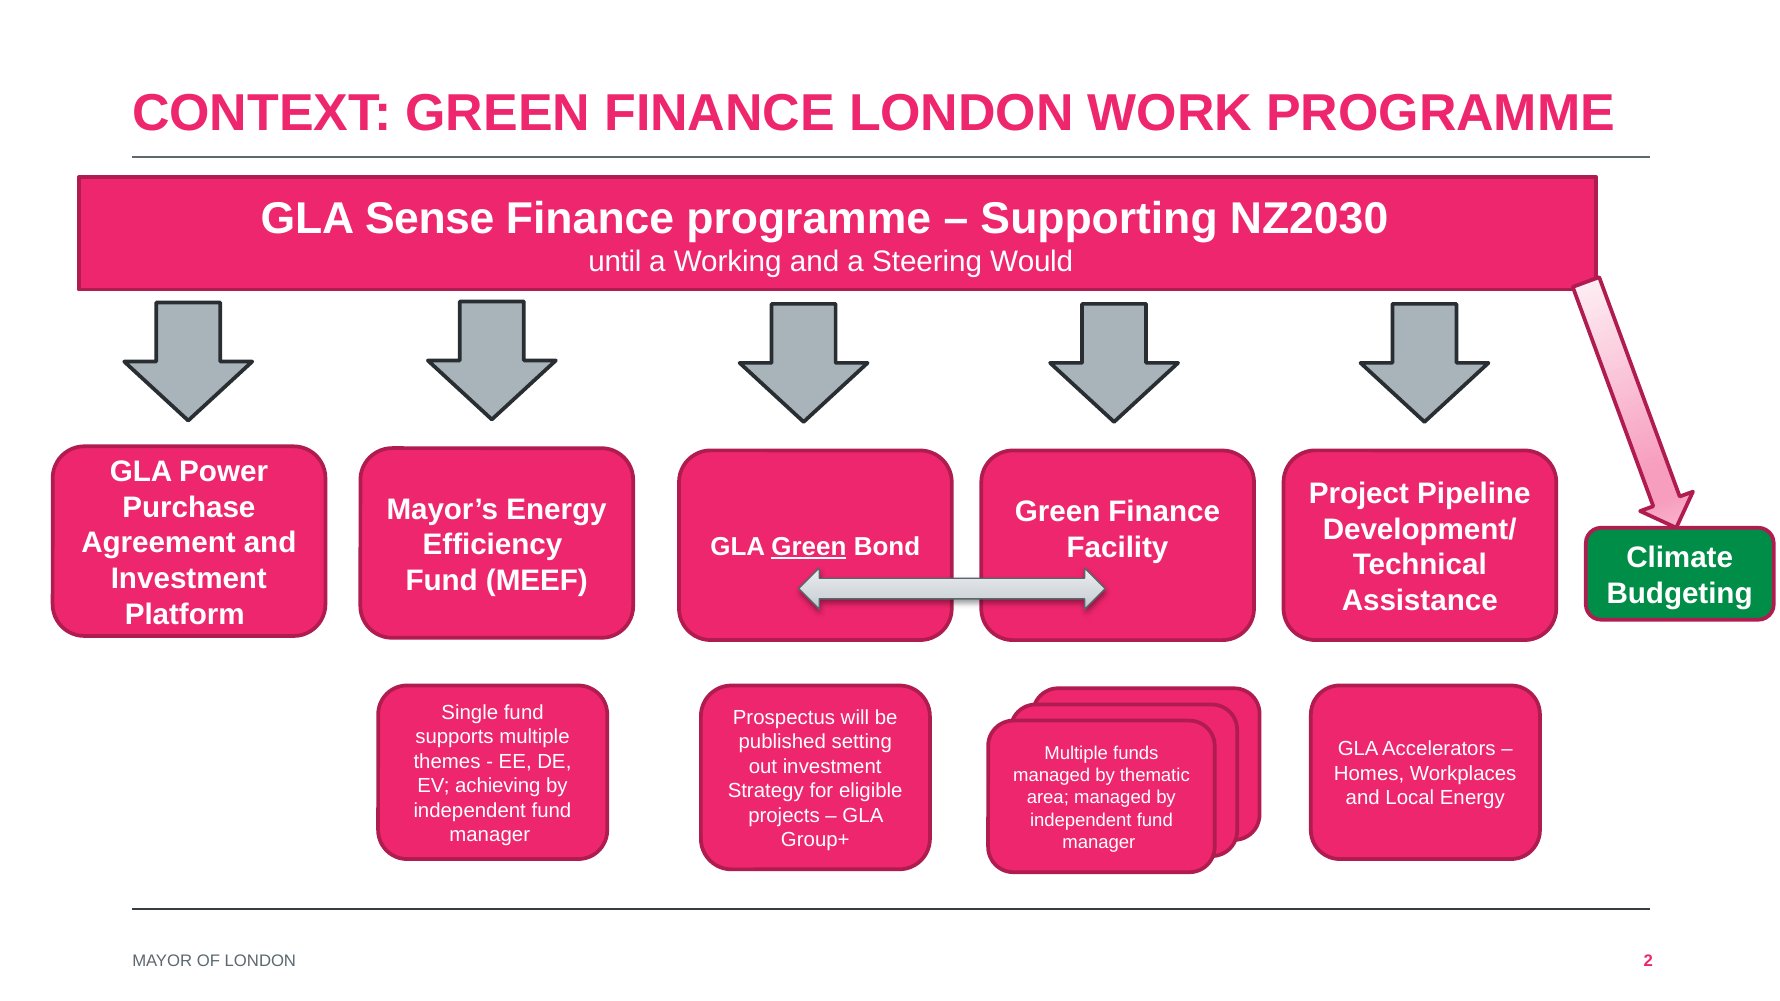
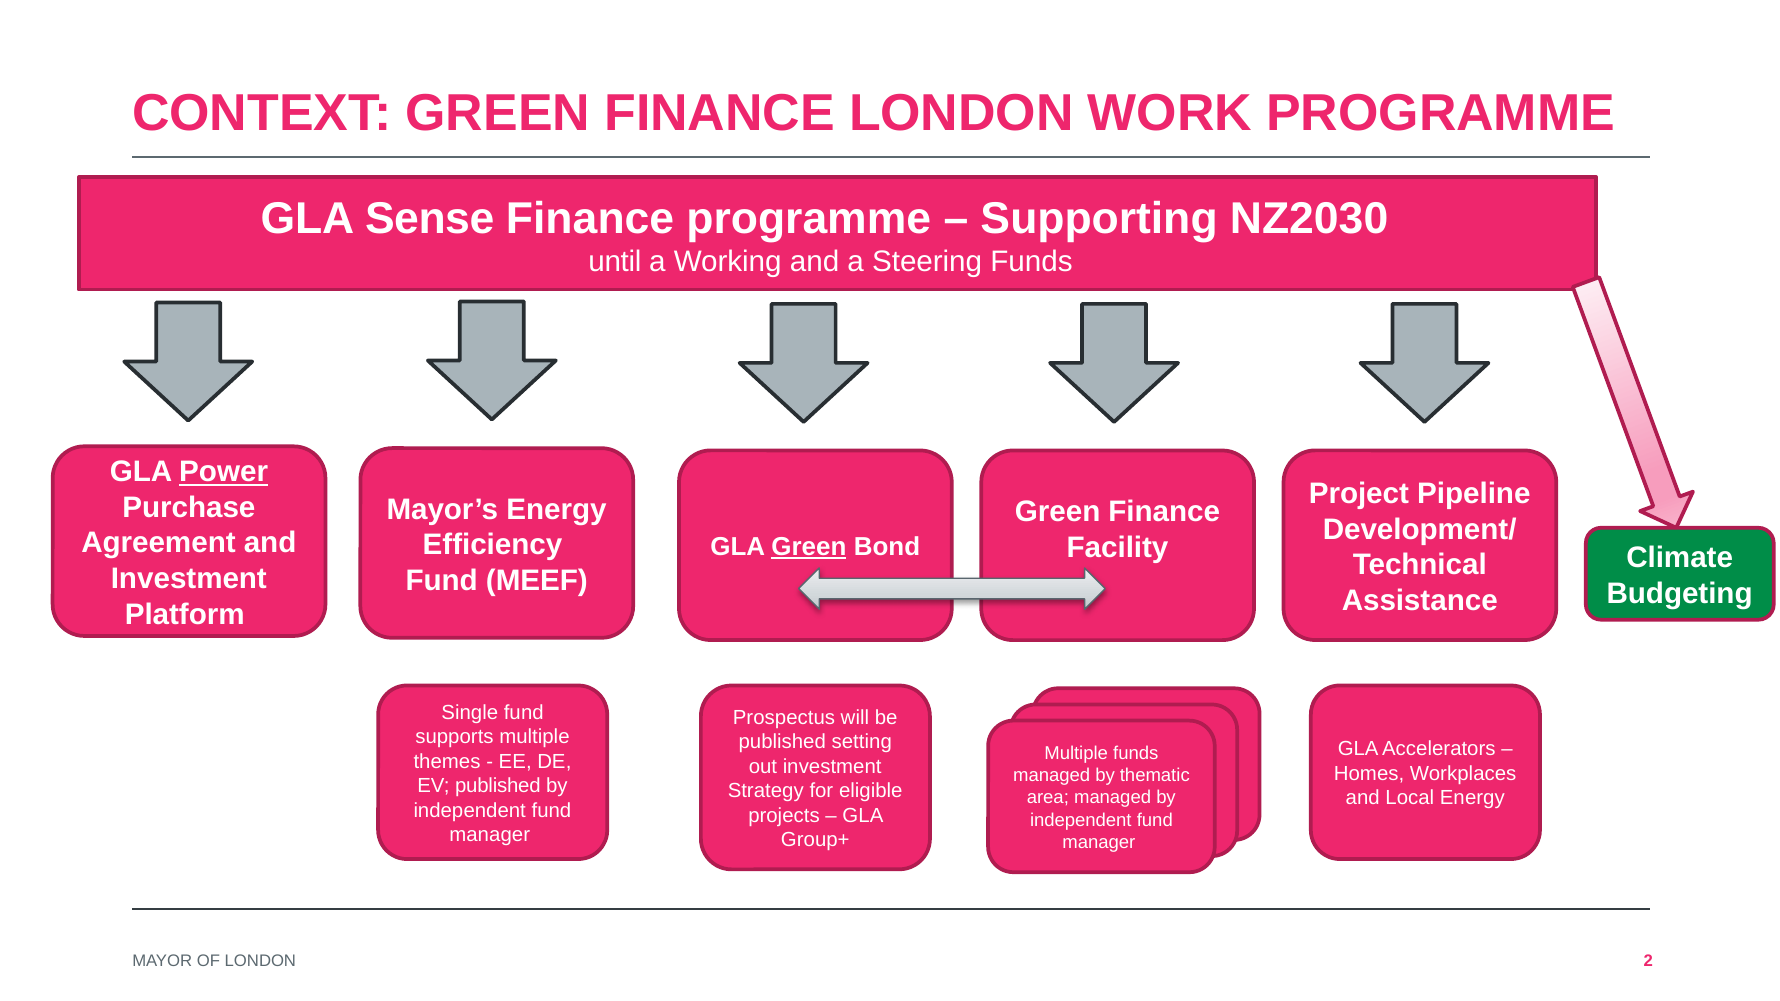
Steering Would: Would -> Funds
Power underline: none -> present
EV achieving: achieving -> published
